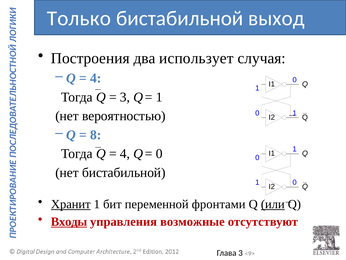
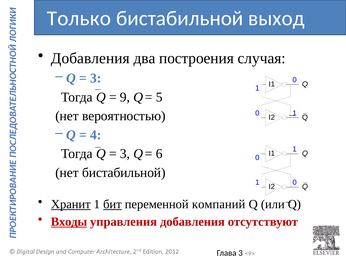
Построения at (90, 58): Построения -> Добавления
использует: использует -> построения
4 at (96, 78): 4 -> 3
3 at (125, 97): 3 -> 9
1 at (159, 97): 1 -> 5
8: 8 -> 4
4 at (125, 153): 4 -> 3
0 at (159, 153): 0 -> 6
бит underline: none -> present
фронтами: фронтами -> компаний
или underline: present -> none
управления возможные: возможные -> добавления
